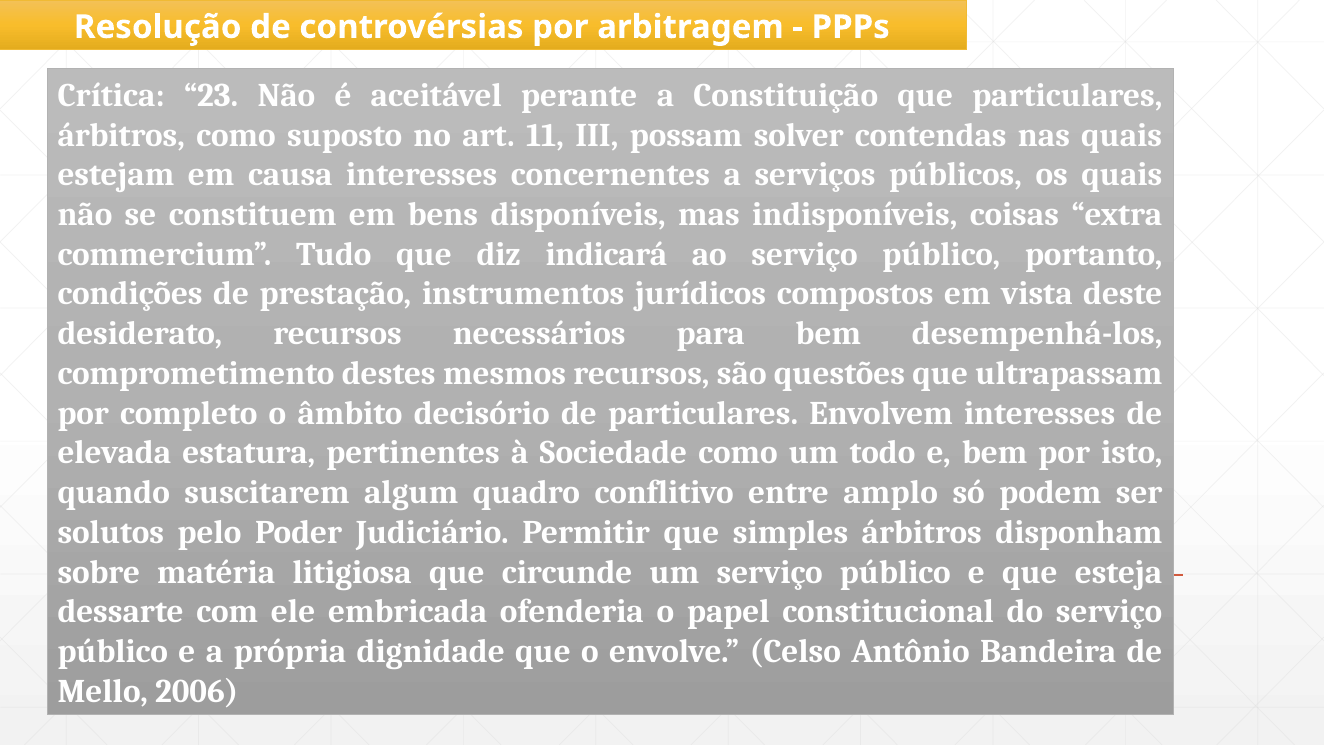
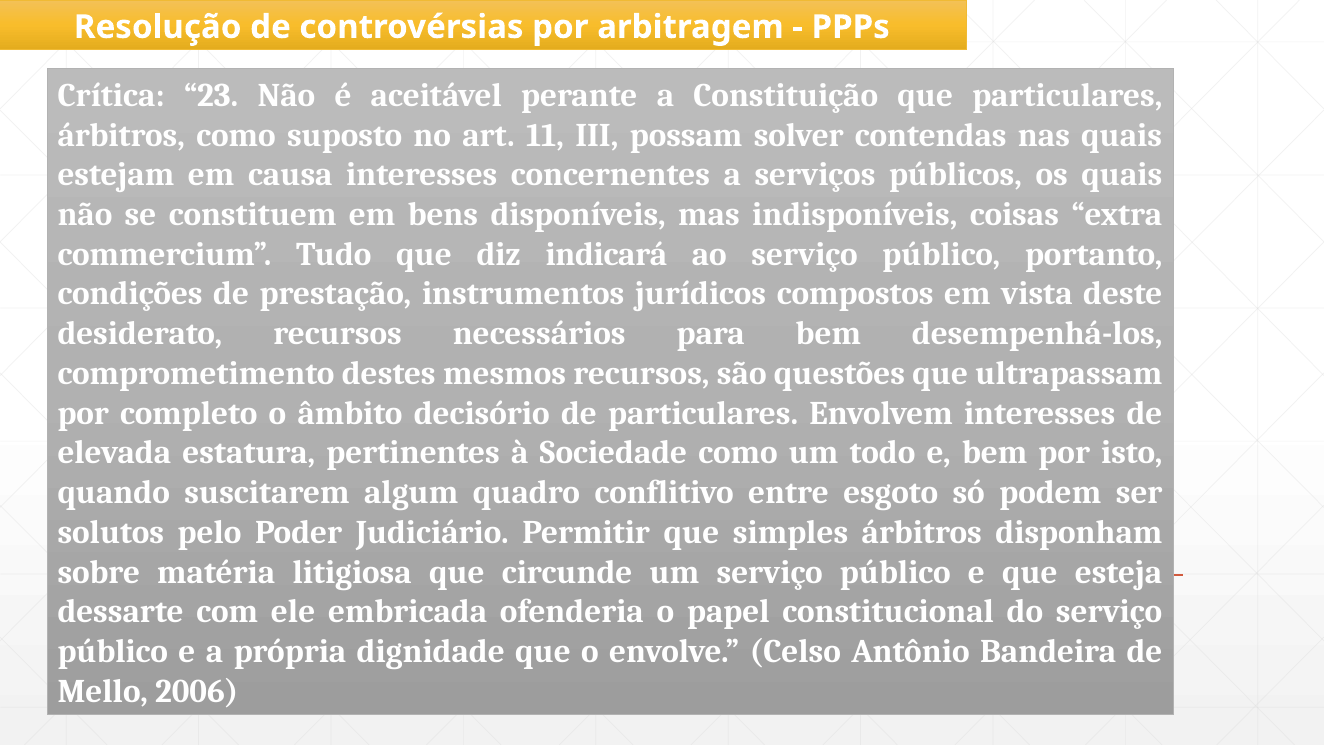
amplo: amplo -> esgoto
